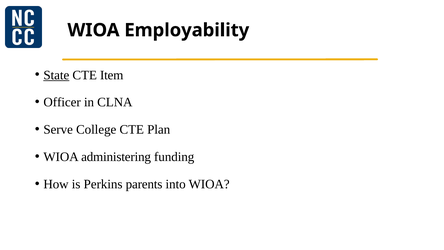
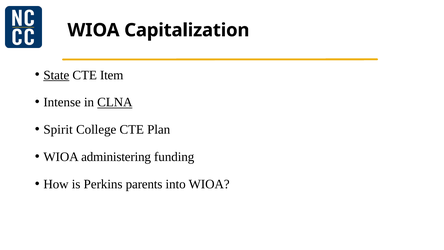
Employability: Employability -> Capitalization
Officer: Officer -> Intense
CLNA underline: none -> present
Serve: Serve -> Spirit
